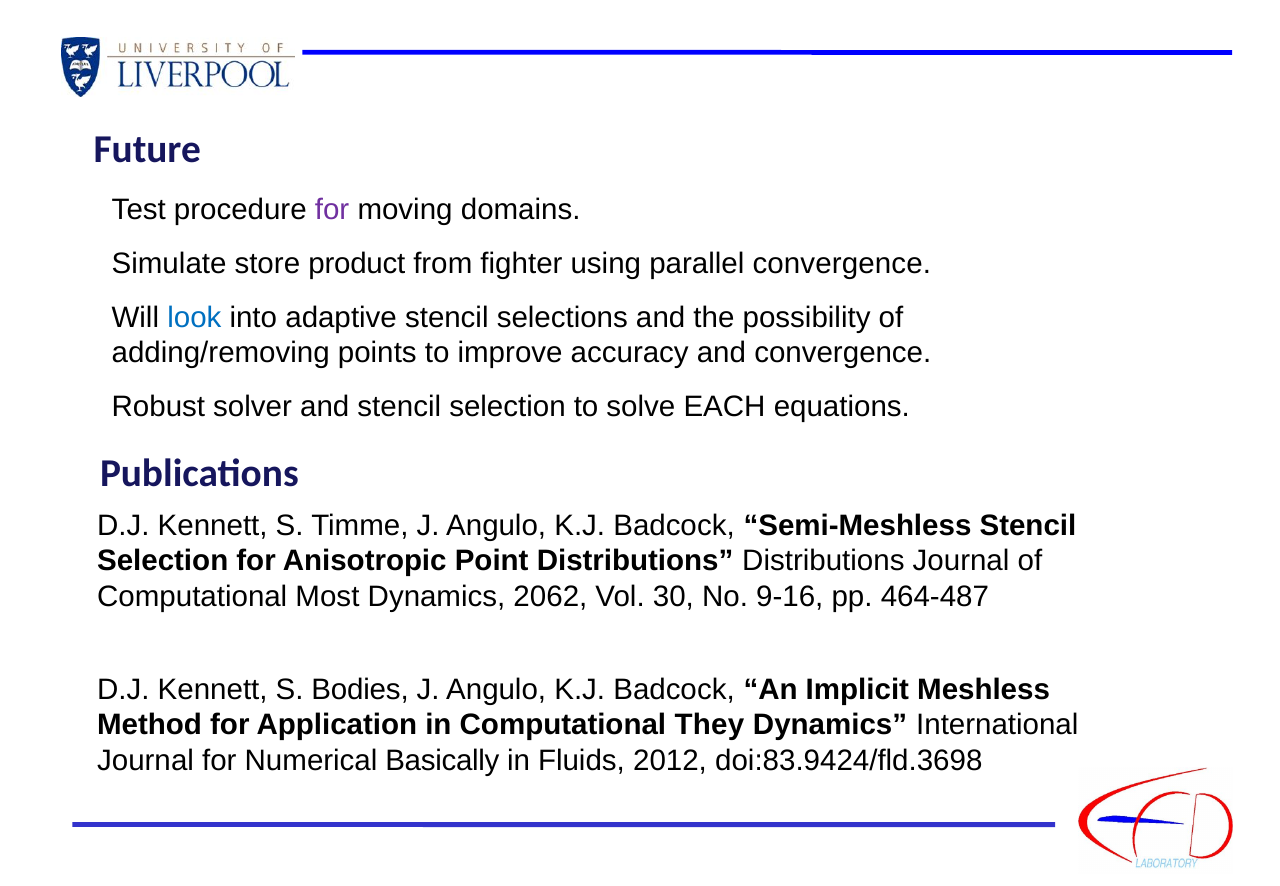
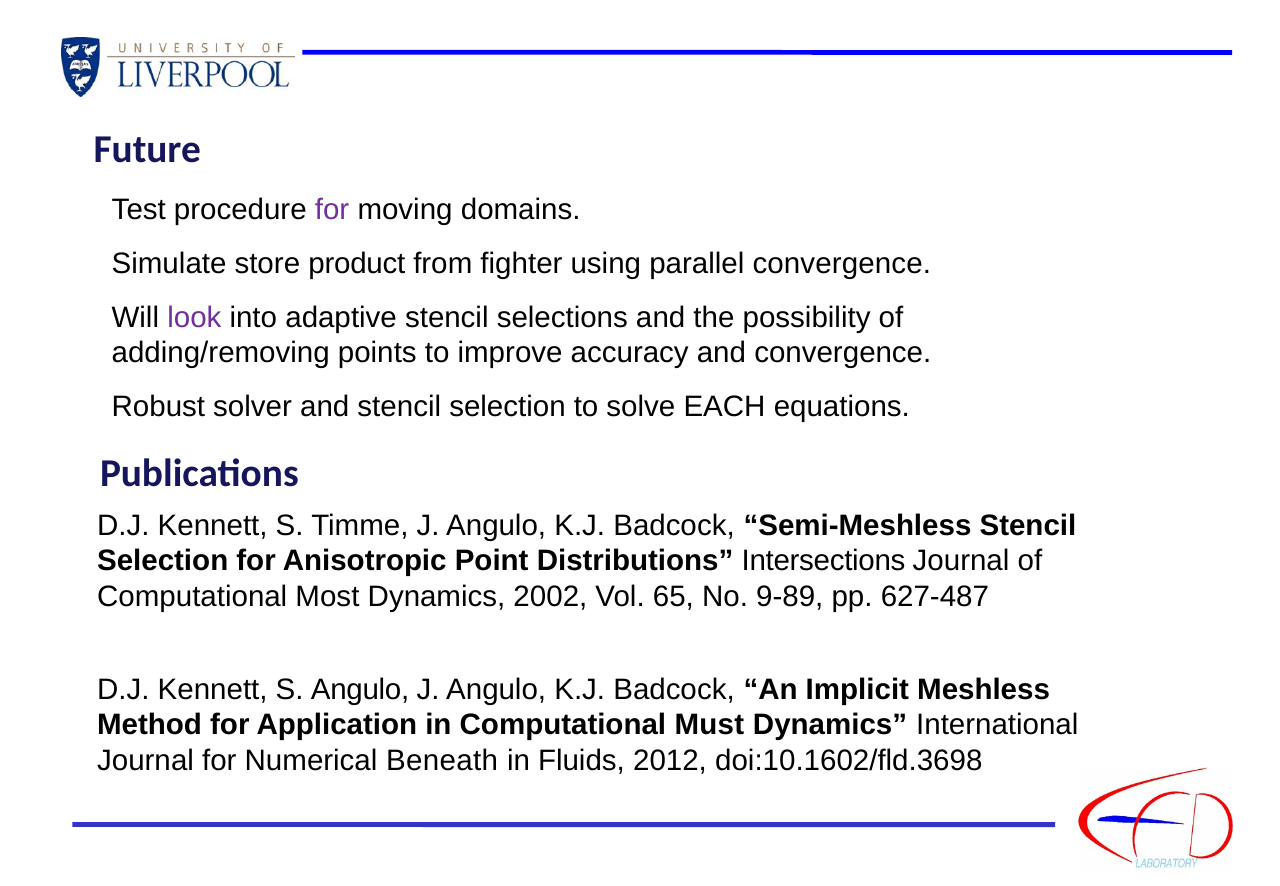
look colour: blue -> purple
Distributions Distributions: Distributions -> Intersections
2062: 2062 -> 2002
30: 30 -> 65
9-16: 9-16 -> 9-89
464-487: 464-487 -> 627-487
S Bodies: Bodies -> Angulo
They: They -> Must
Basically: Basically -> Beneath
doi:83.9424/fld.3698: doi:83.9424/fld.3698 -> doi:10.1602/fld.3698
